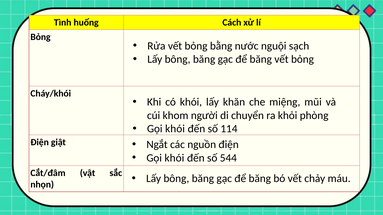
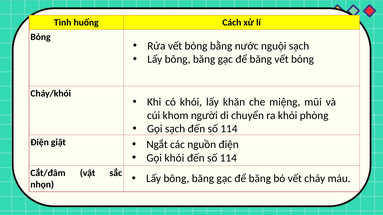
khói at (175, 129): khói -> sạch
544 at (228, 158): 544 -> 114
